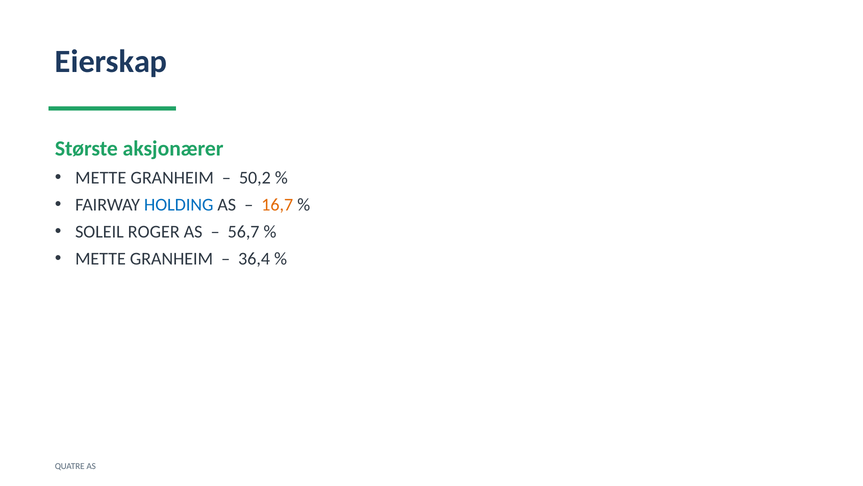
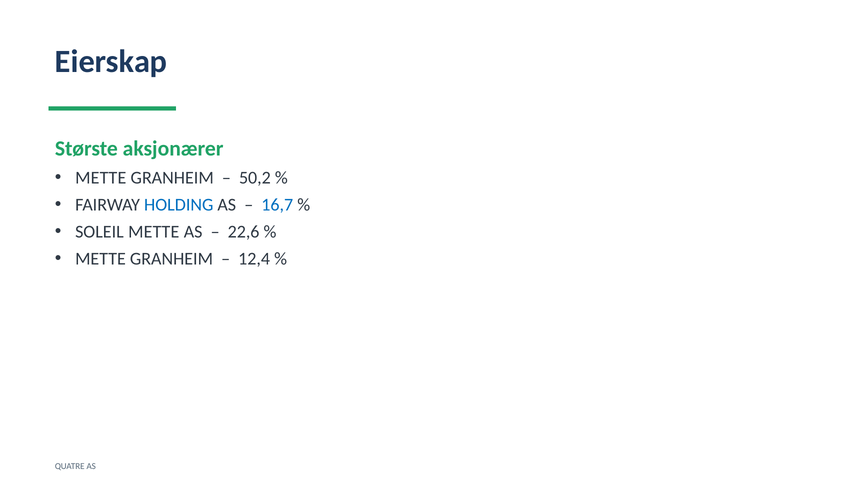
16,7 colour: orange -> blue
SOLEIL ROGER: ROGER -> METTE
56,7: 56,7 -> 22,6
36,4: 36,4 -> 12,4
